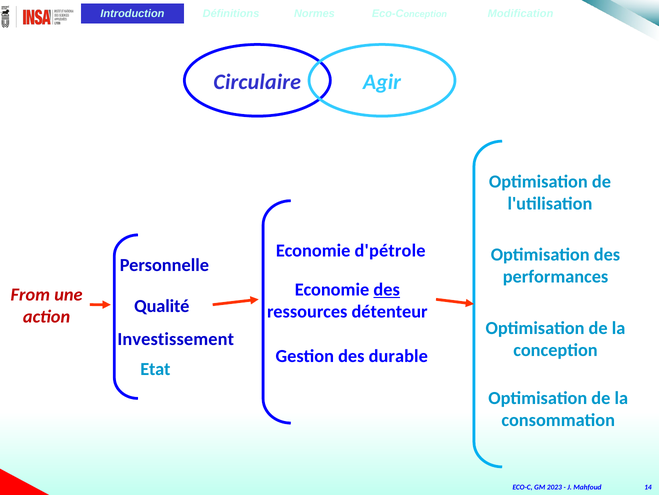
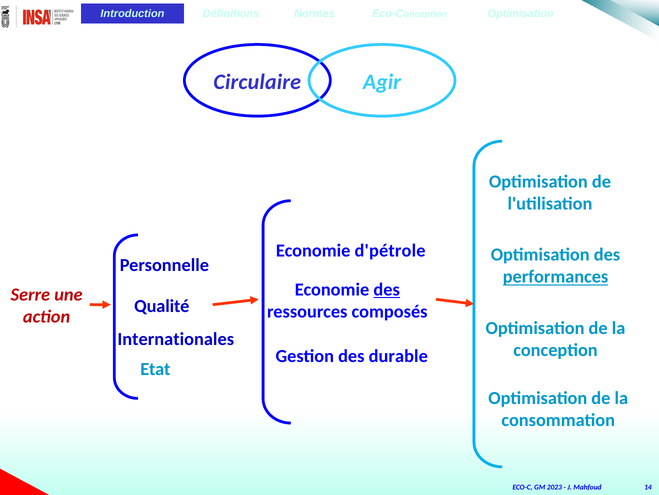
Eco-Conception Modification: Modification -> Optimisation
performances underline: none -> present
From: From -> Serre
détenteur: détenteur -> composés
Investissement: Investissement -> Internationales
